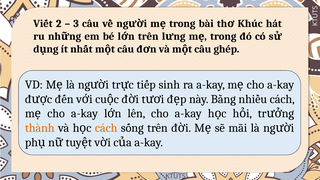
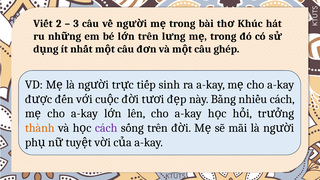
cách at (106, 128) colour: orange -> purple
